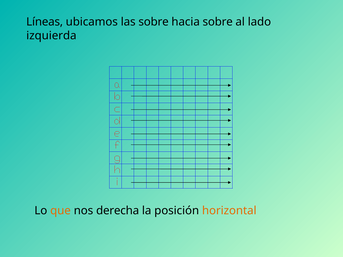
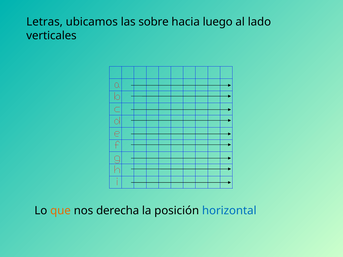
Líneas: Líneas -> Letras
hacia sobre: sobre -> luego
izquierda: izquierda -> verticales
horizontal colour: orange -> blue
